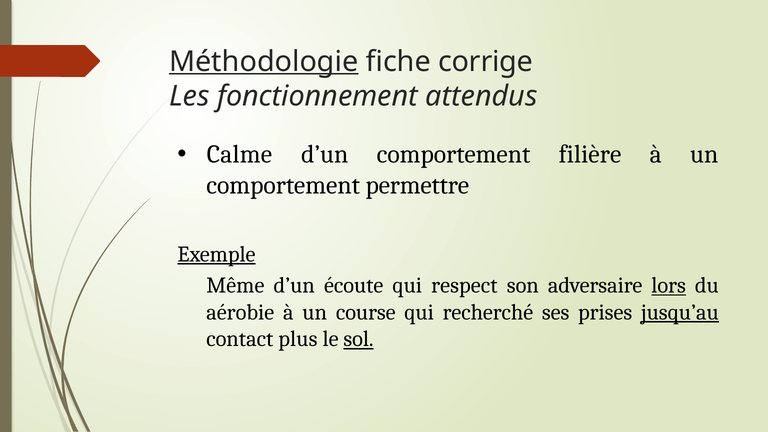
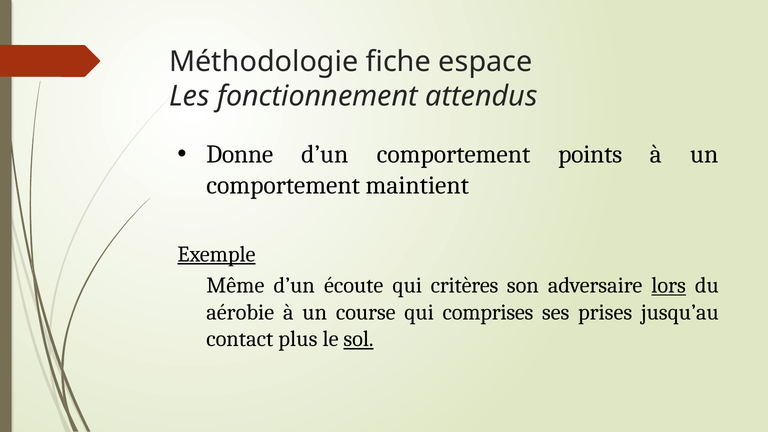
Méthodologie underline: present -> none
corrige: corrige -> espace
Calme: Calme -> Donne
filière: filière -> points
permettre: permettre -> maintient
respect: respect -> critères
recherché: recherché -> comprises
jusqu’au underline: present -> none
